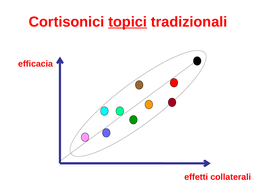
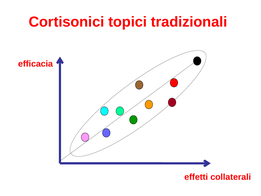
topici underline: present -> none
